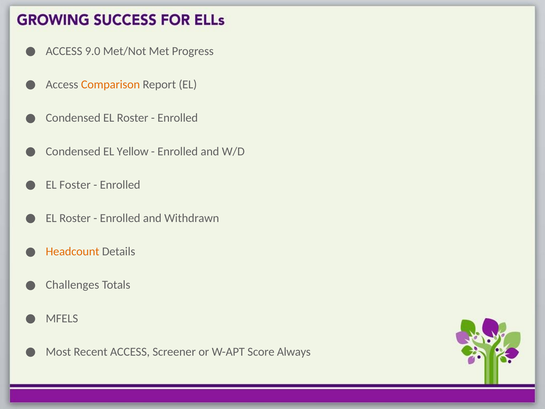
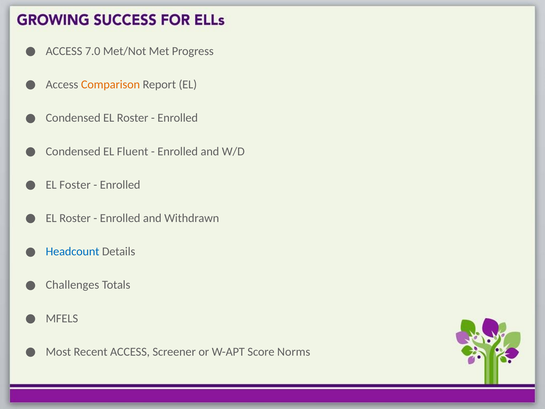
9.0: 9.0 -> 7.0
Yellow: Yellow -> Fluent
Headcount colour: orange -> blue
Always: Always -> Norms
